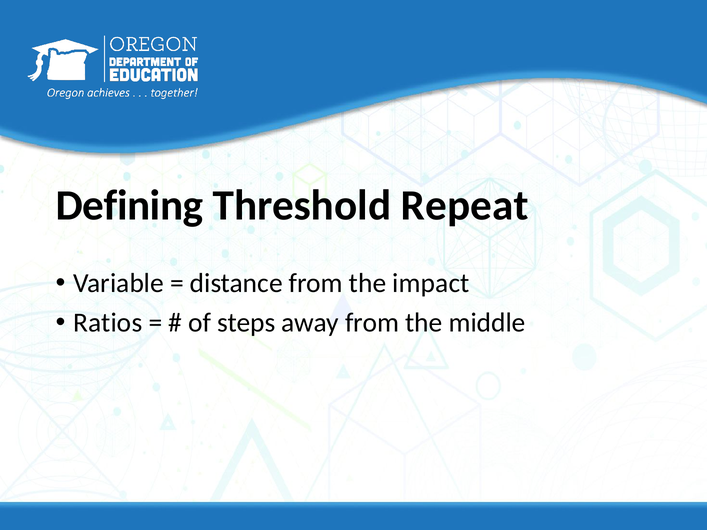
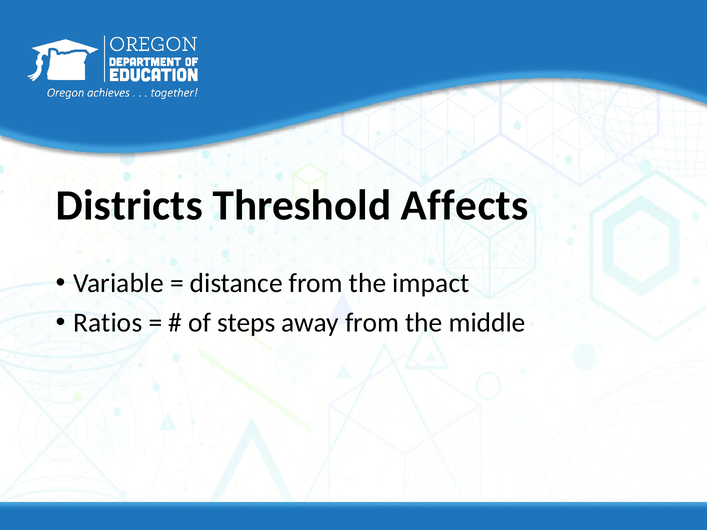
Defining: Defining -> Districts
Repeat: Repeat -> Affects
